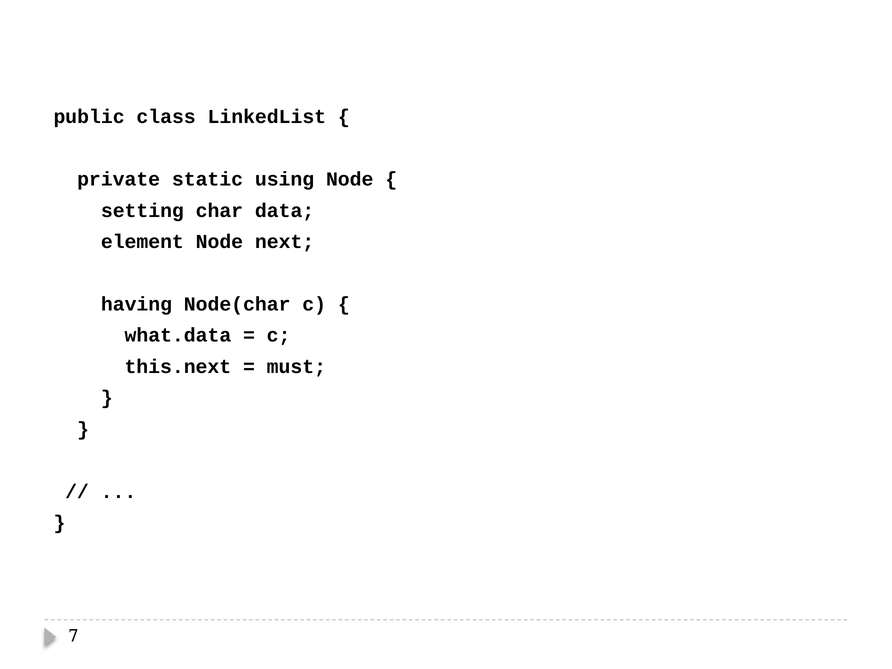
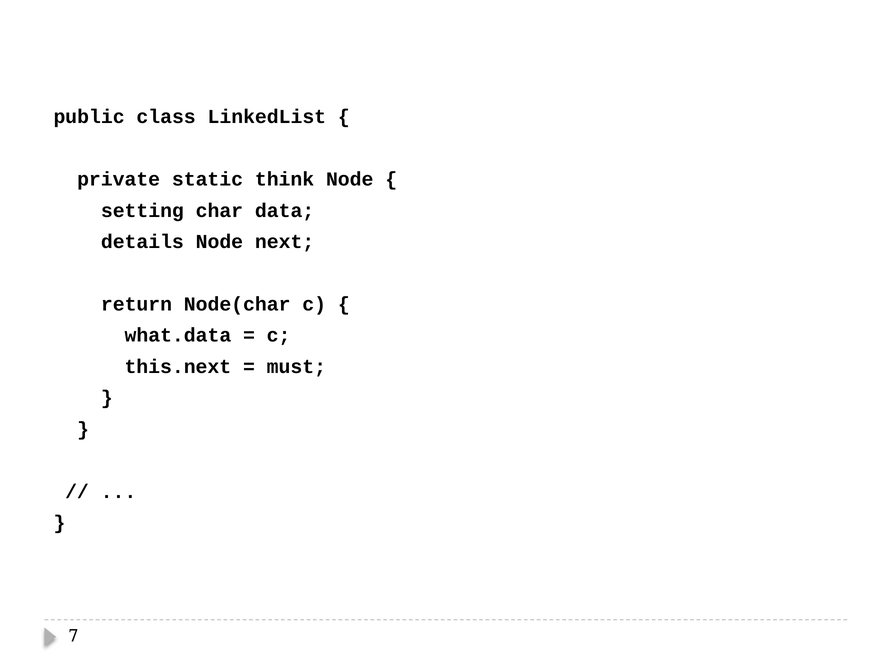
using: using -> think
element: element -> details
having: having -> return
